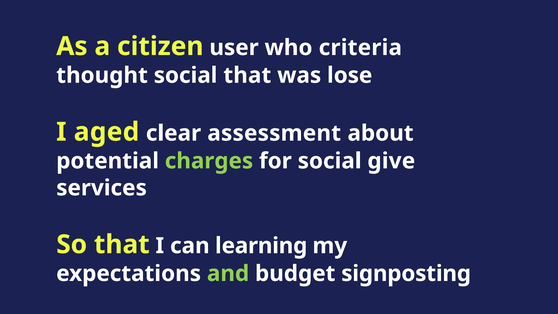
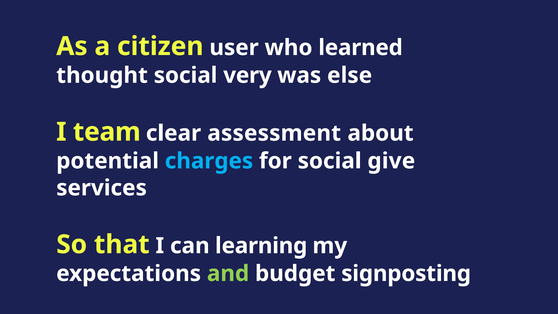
criteria: criteria -> learned
social that: that -> very
lose: lose -> else
aged: aged -> team
charges colour: light green -> light blue
